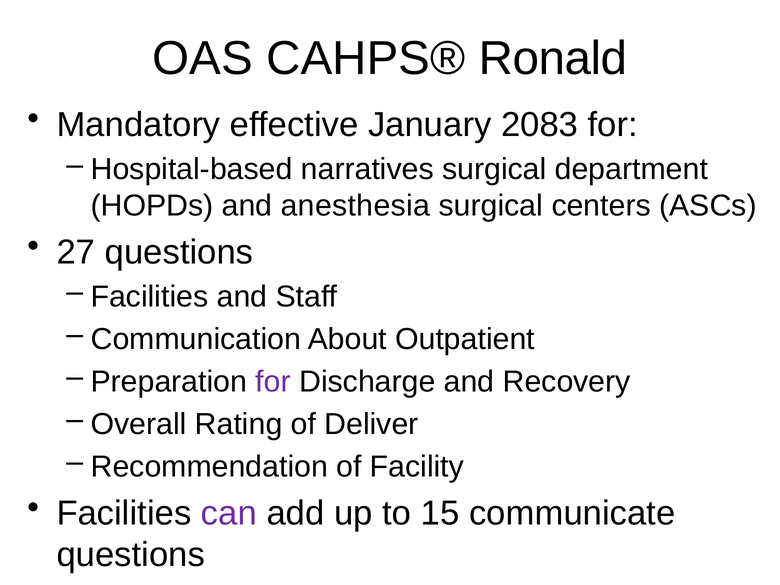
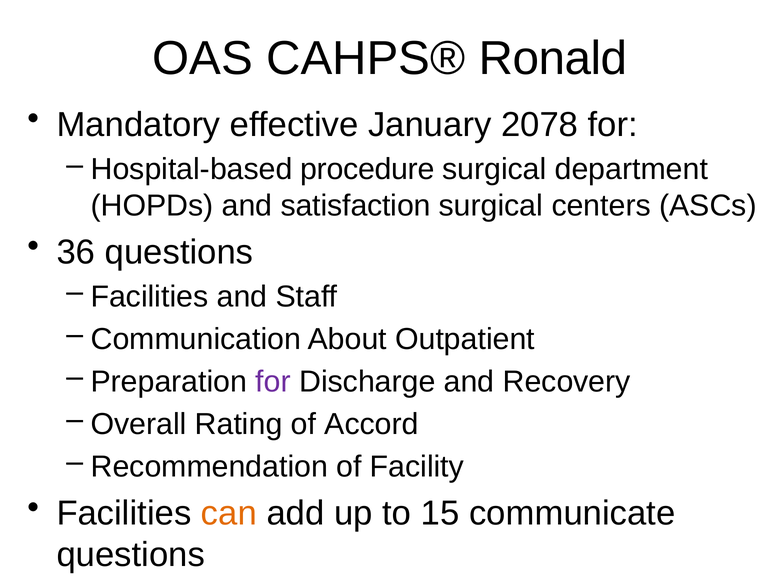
2083: 2083 -> 2078
narratives: narratives -> procedure
anesthesia: anesthesia -> satisfaction
27: 27 -> 36
Deliver: Deliver -> Accord
can colour: purple -> orange
